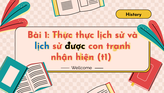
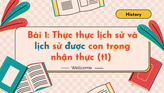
được colour: black -> blue
tranh: tranh -> trong
nhận hiện: hiện -> thực
